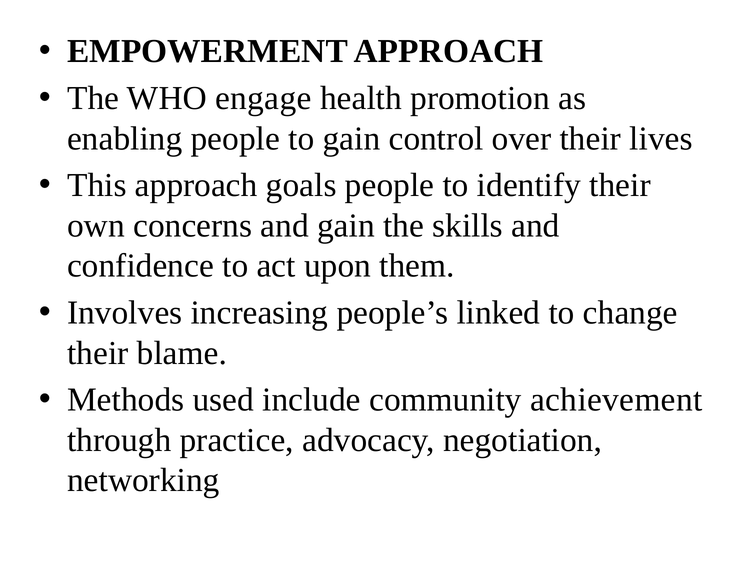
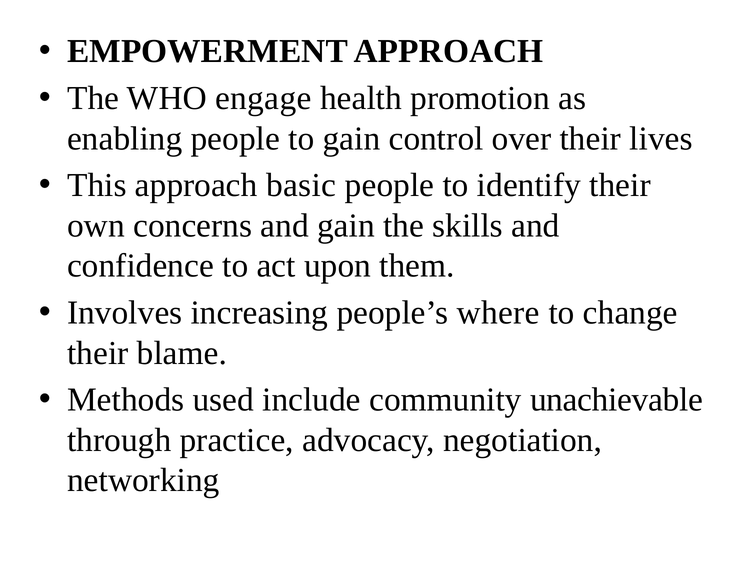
goals: goals -> basic
linked: linked -> where
achievement: achievement -> unachievable
